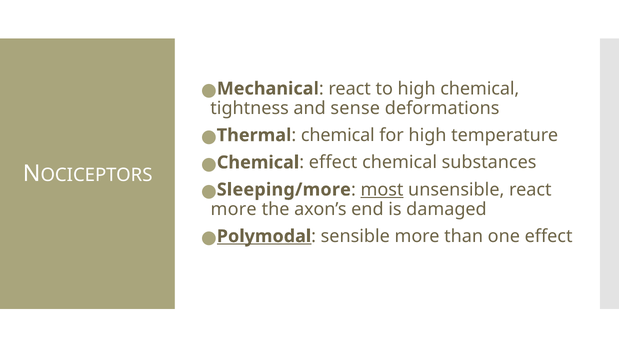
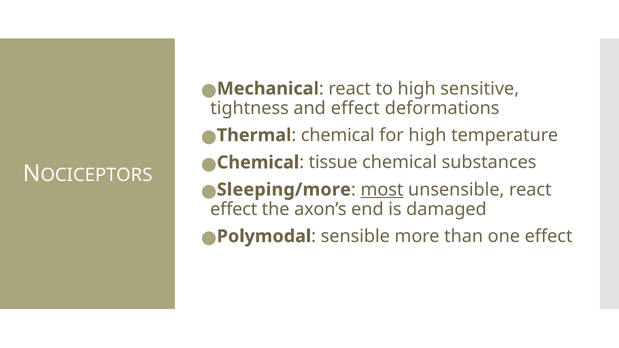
high chemical: chemical -> sensitive
and sense: sense -> effect
effect at (333, 163): effect -> tissue
more at (234, 209): more -> effect
Polymodal underline: present -> none
